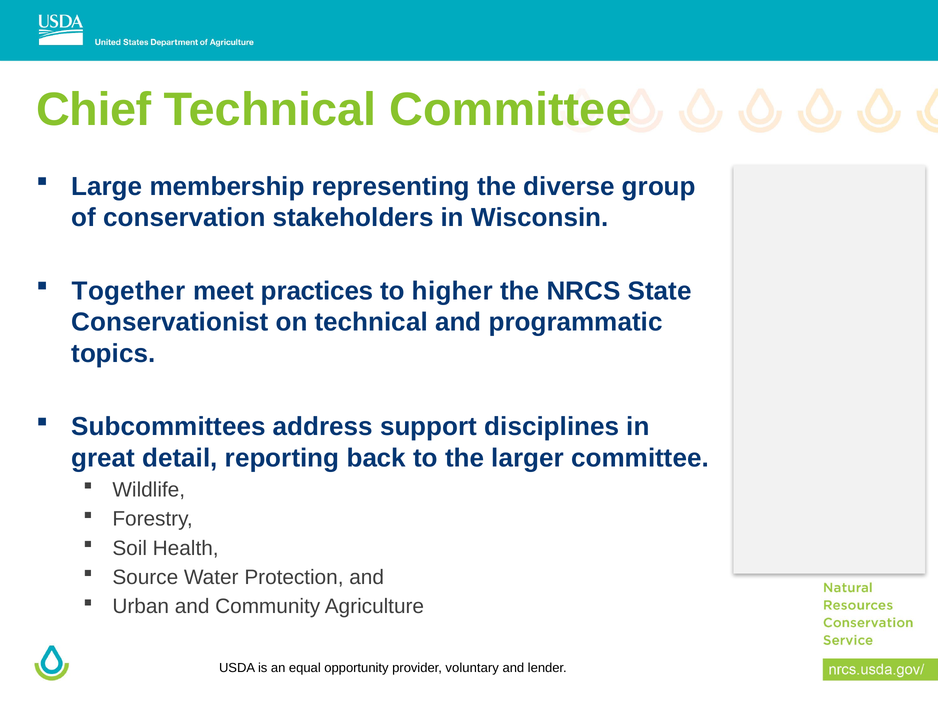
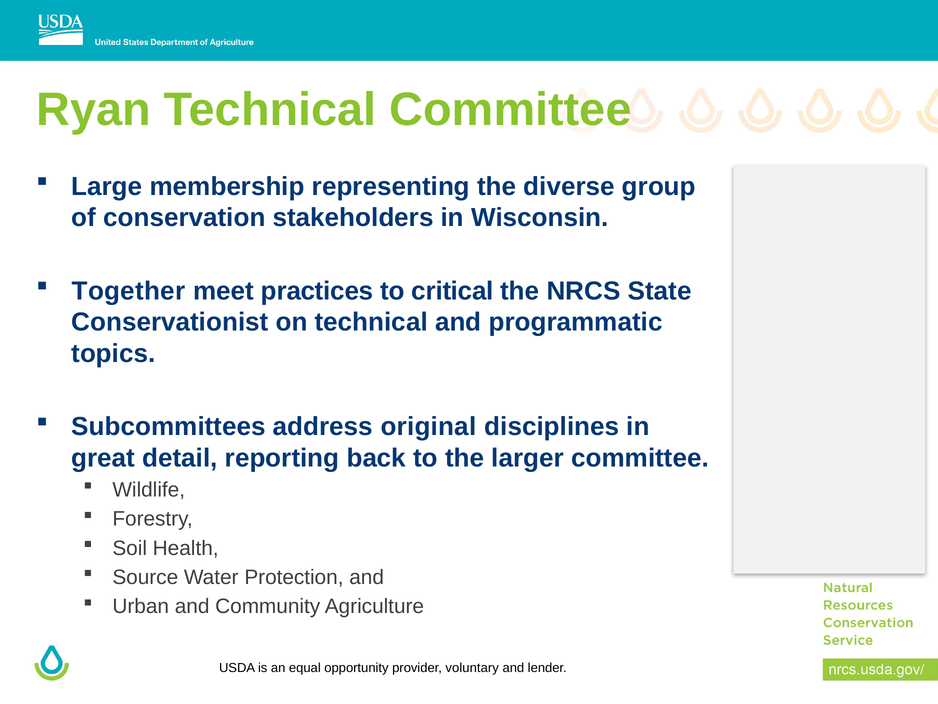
Chief: Chief -> Ryan
higher: higher -> critical
support: support -> original
